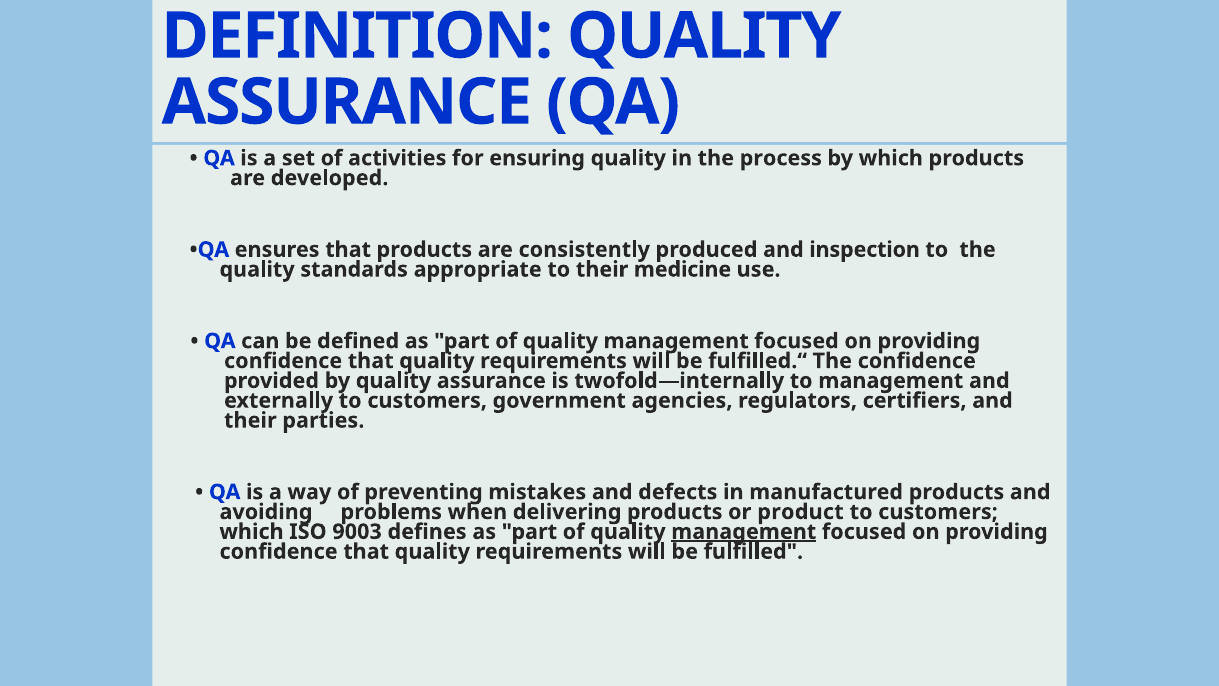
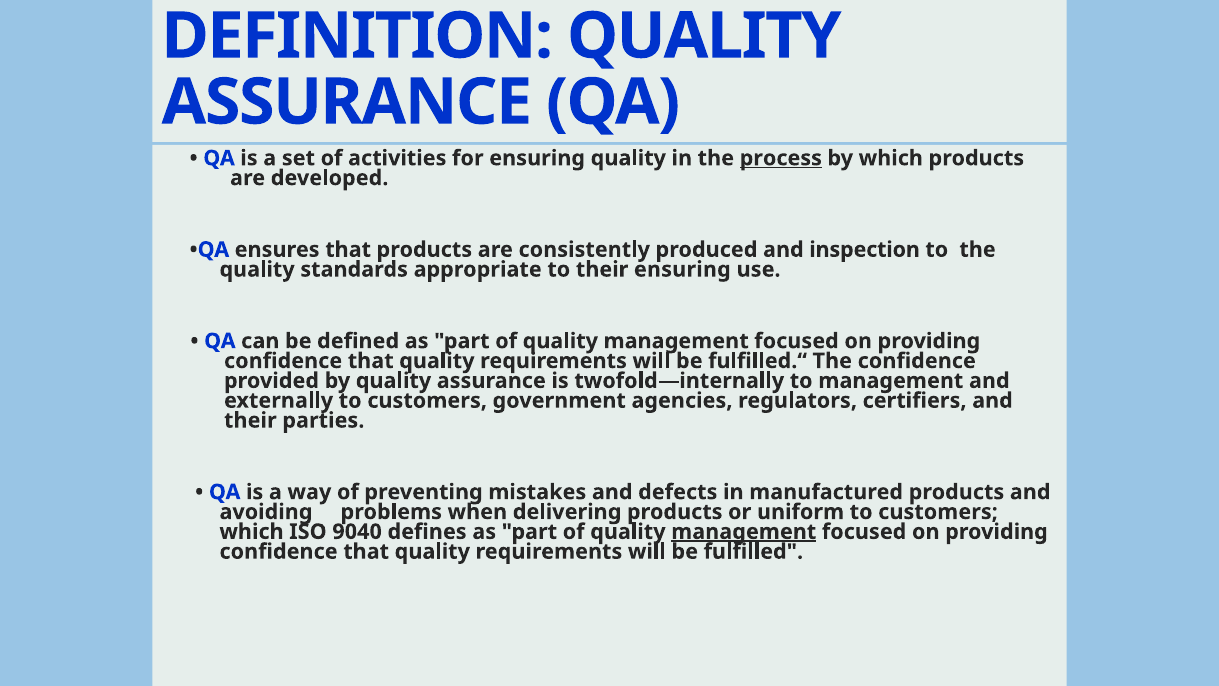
process underline: none -> present
their medicine: medicine -> ensuring
product: product -> uniform
9003: 9003 -> 9040
